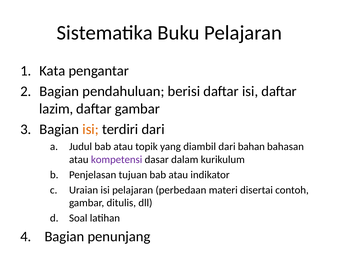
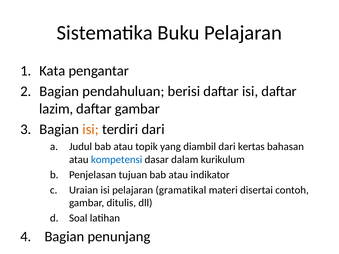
bahan: bahan -> kertas
kompetensi colour: purple -> blue
perbedaan: perbedaan -> gramatikal
